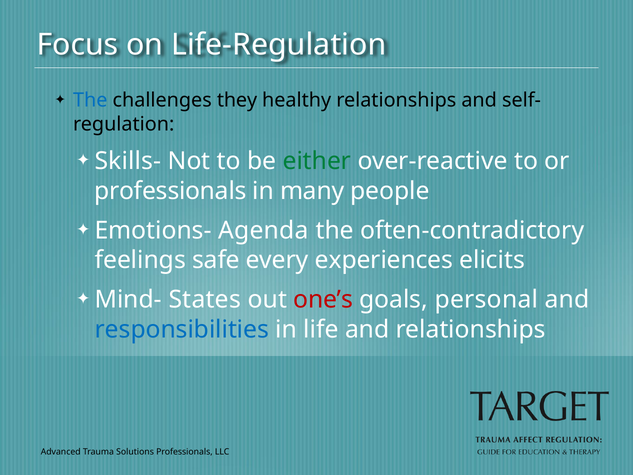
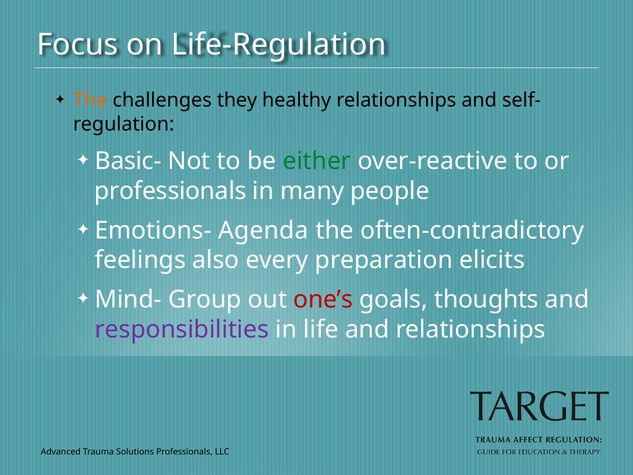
The at (90, 100) colour: blue -> orange
Skills-: Skills- -> Basic-
safe: safe -> also
experiences: experiences -> preparation
States: States -> Group
personal: personal -> thoughts
responsibilities colour: blue -> purple
